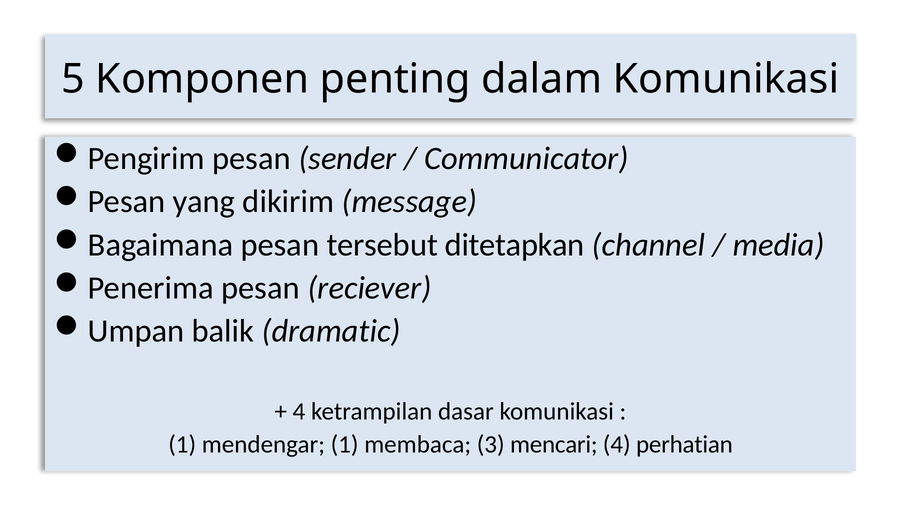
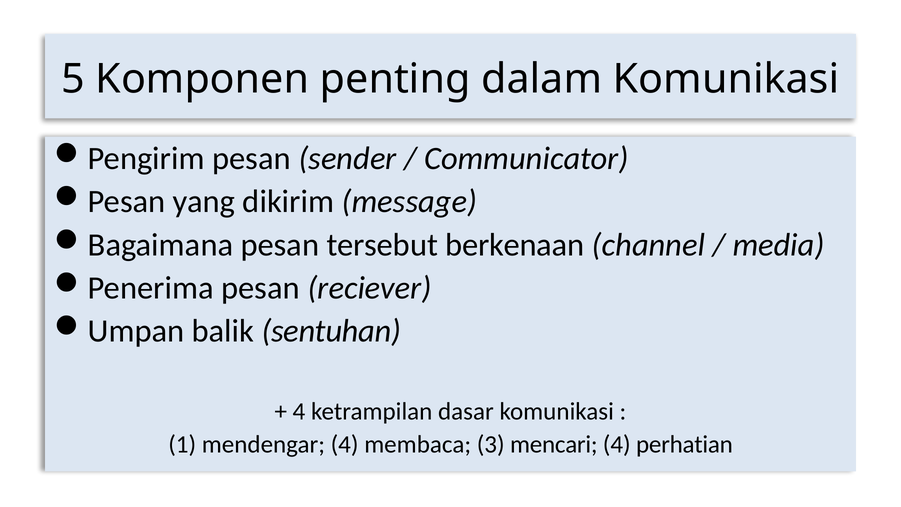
ditetapkan: ditetapkan -> berkenaan
dramatic: dramatic -> sentuhan
mendengar 1: 1 -> 4
